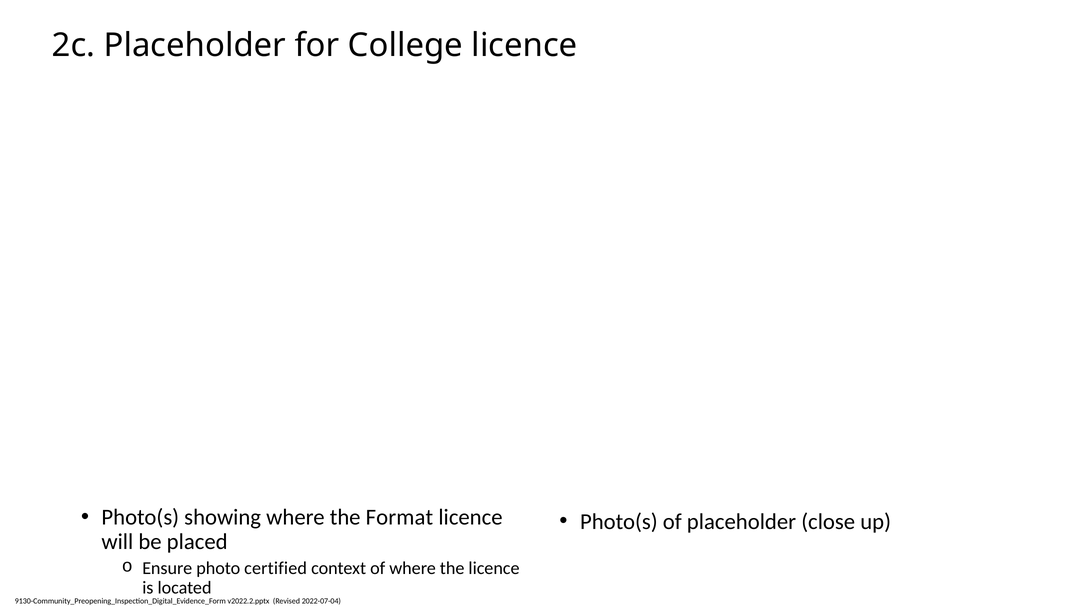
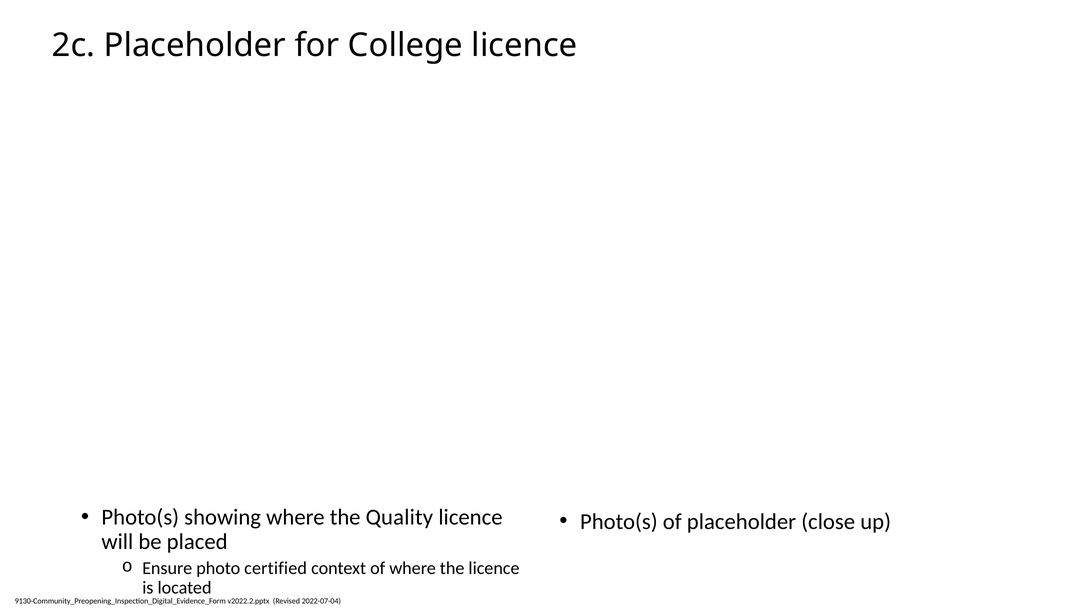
Format: Format -> Quality
